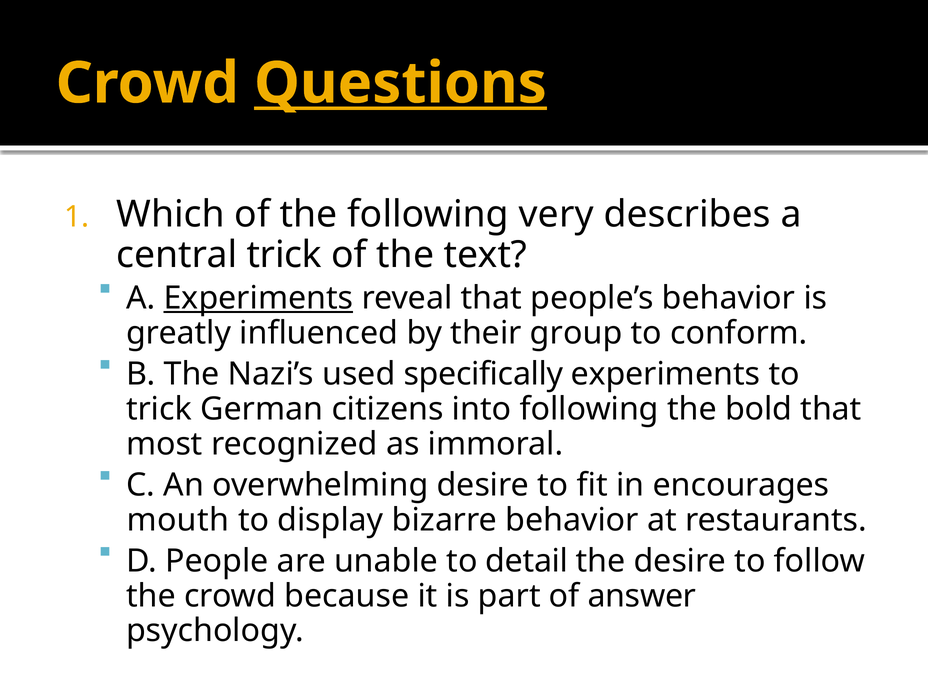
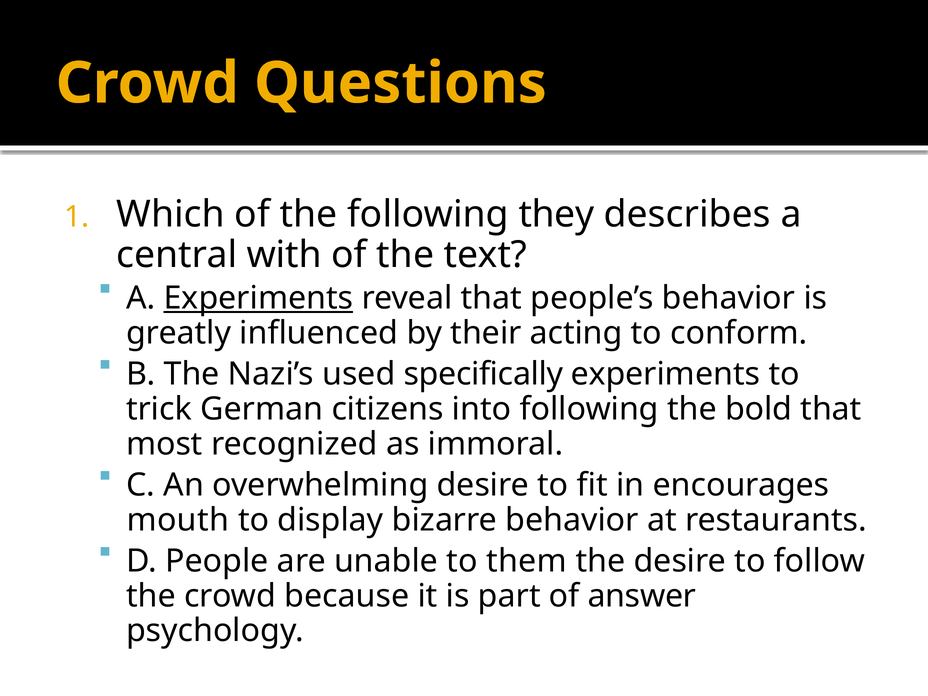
Questions underline: present -> none
very: very -> they
central trick: trick -> with
group: group -> acting
detail: detail -> them
